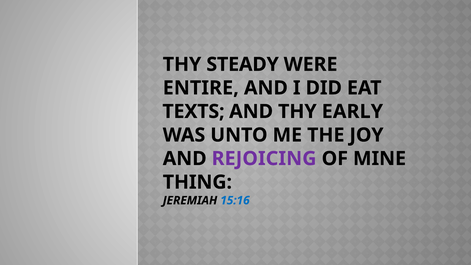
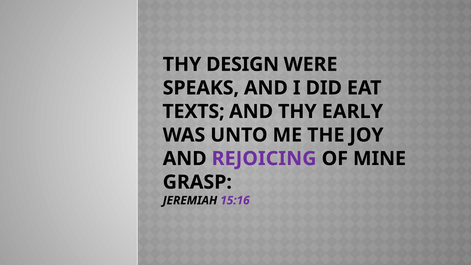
STEADY: STEADY -> DESIGN
ENTIRE: ENTIRE -> SPEAKS
THING: THING -> GRASP
15:16 colour: blue -> purple
